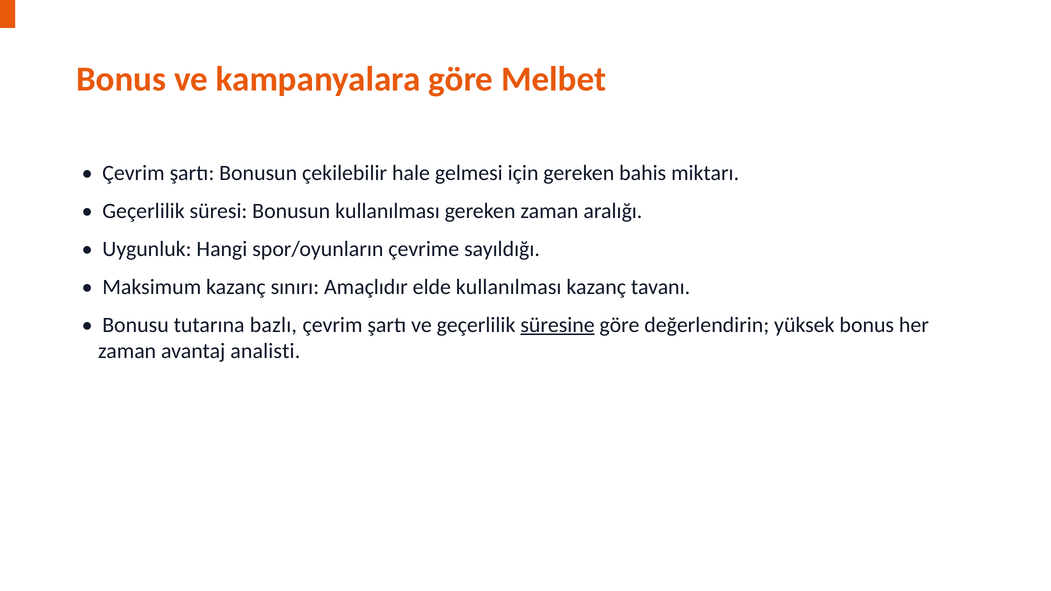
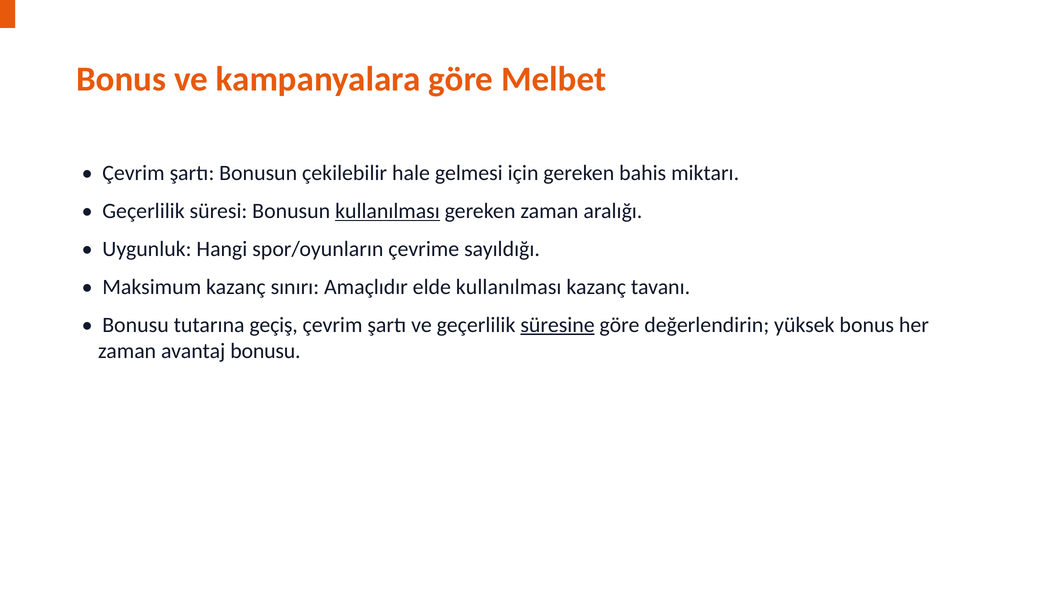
kullanılması at (387, 211) underline: none -> present
bazlı: bazlı -> geçiş
avantaj analisti: analisti -> bonusu
